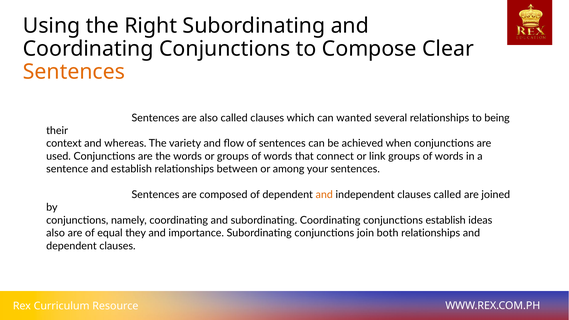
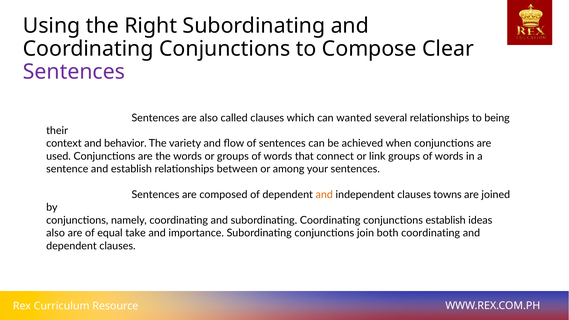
Sentences at (74, 72) colour: orange -> purple
whereas: whereas -> behavior
clauses called: called -> towns
they: they -> take
both relationships: relationships -> coordinating
